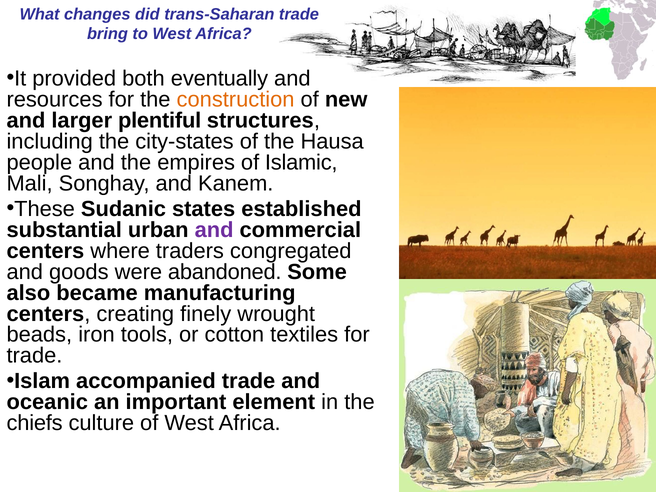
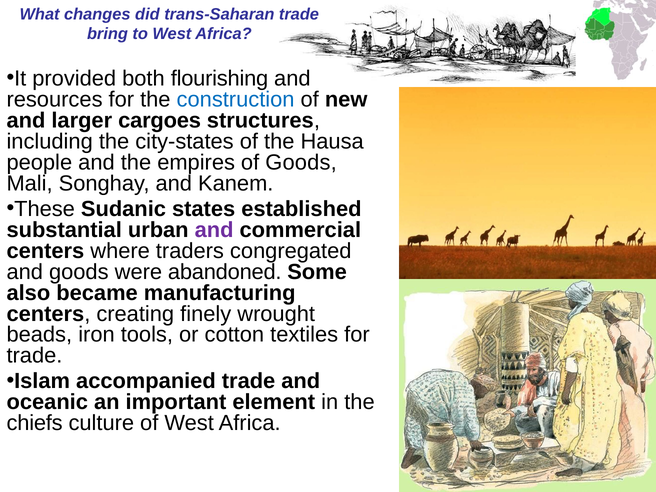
eventually: eventually -> flourishing
construction colour: orange -> blue
plentiful: plentiful -> cargoes
of Islamic: Islamic -> Goods
